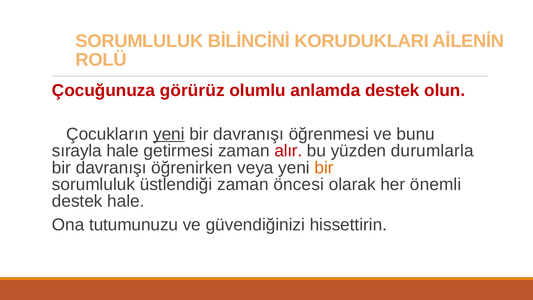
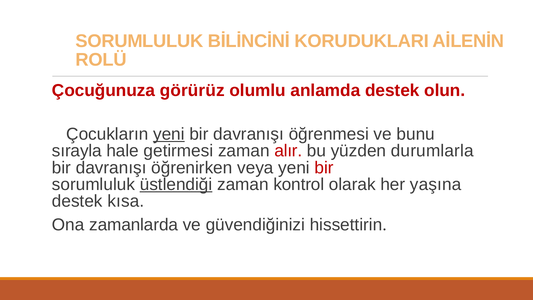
bir at (324, 168) colour: orange -> red
üstlendiği underline: none -> present
öncesi: öncesi -> kontrol
önemli: önemli -> yaşına
destek hale: hale -> kısa
tutumunuzu: tutumunuzu -> zamanlarda
